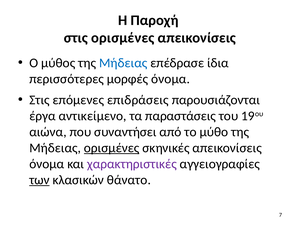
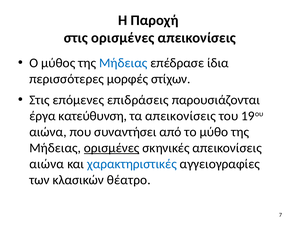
μορφές όνομα: όνομα -> στίχων
αντικείμενο: αντικείμενο -> κατεύθυνση
τα παραστάσεις: παραστάσεις -> απεικονίσεις
όνομα at (47, 164): όνομα -> αιώνα
χαρακτηριστικές colour: purple -> blue
των underline: present -> none
θάνατο: θάνατο -> θέατρο
